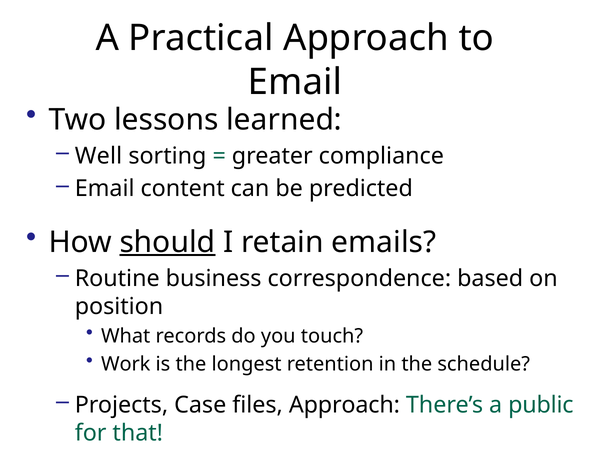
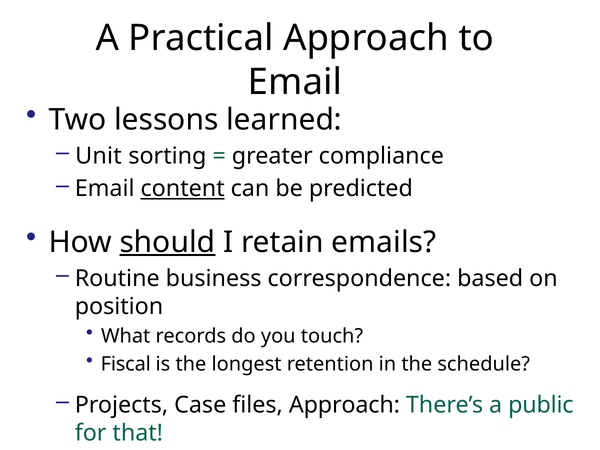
Well: Well -> Unit
content underline: none -> present
Work: Work -> Fiscal
